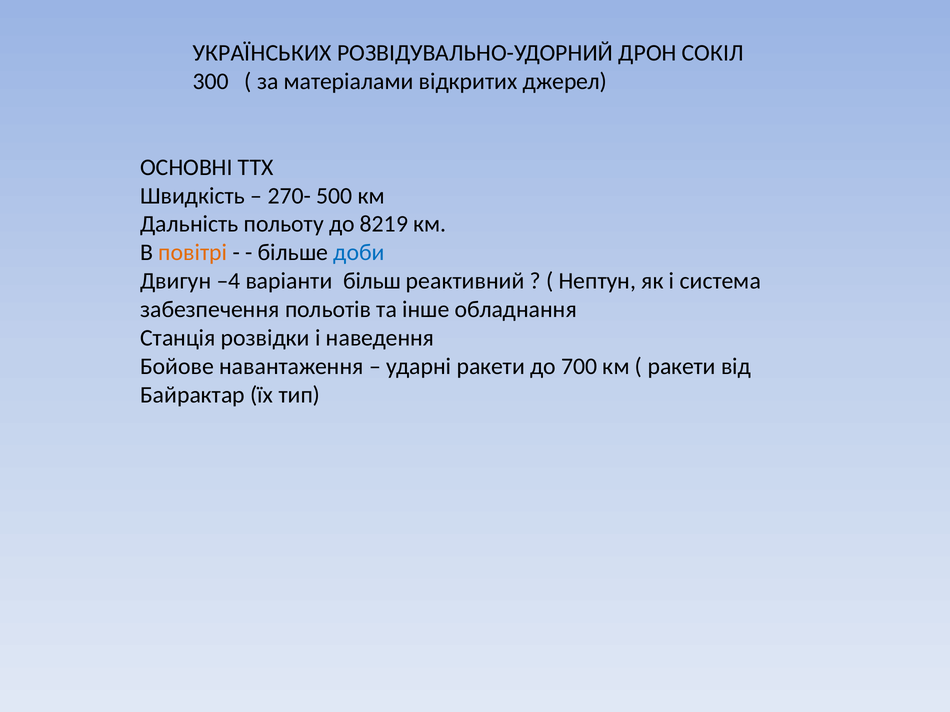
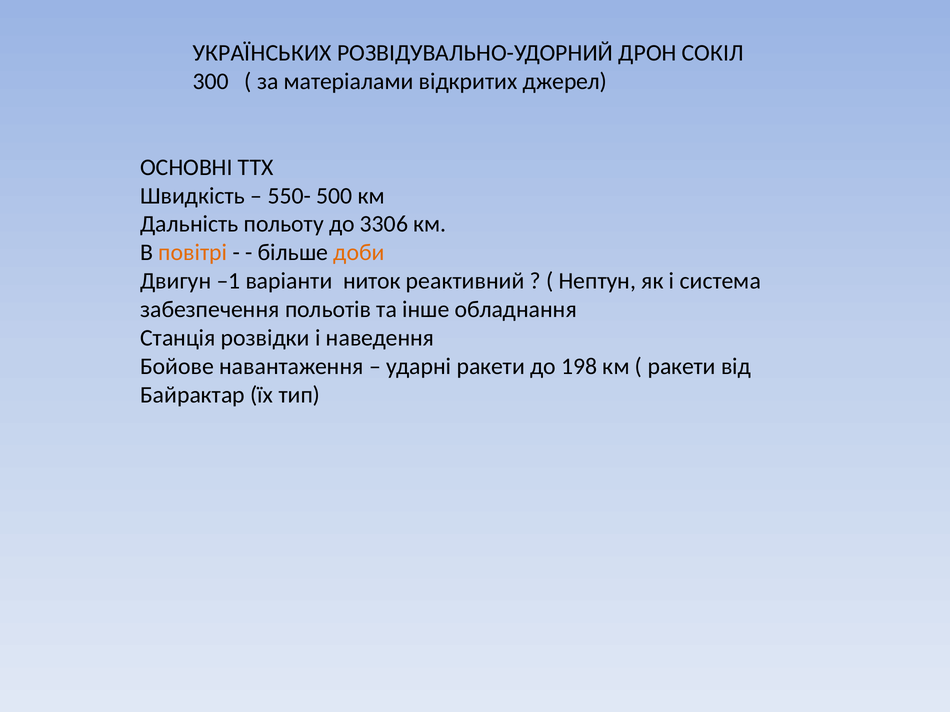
270-: 270- -> 550-
8219: 8219 -> 3306
доби colour: blue -> orange
–4: –4 -> –1
більш: більш -> ниток
700: 700 -> 198
